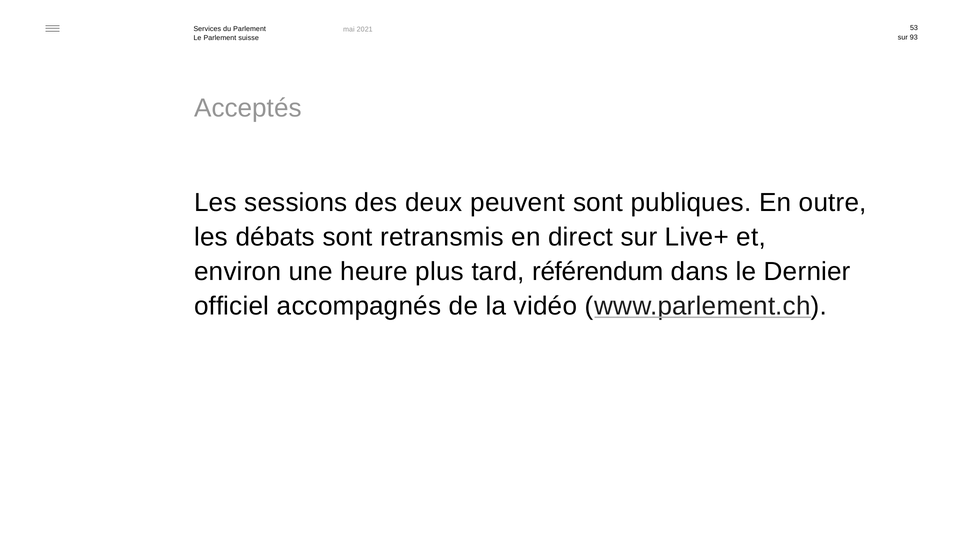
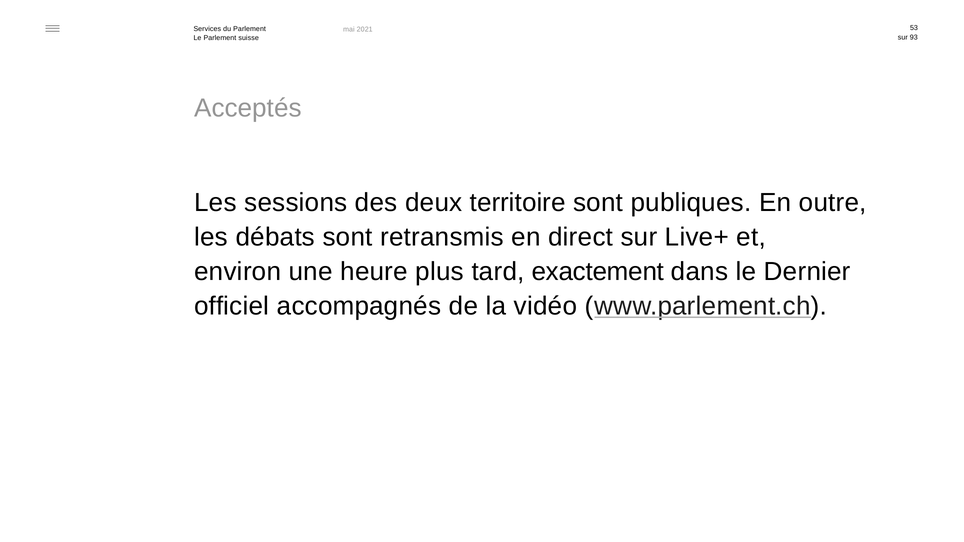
peuvent: peuvent -> territoire
référendum: référendum -> exactement
